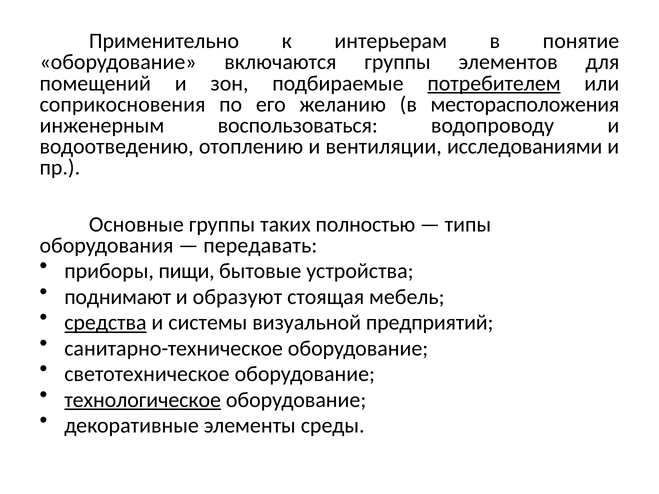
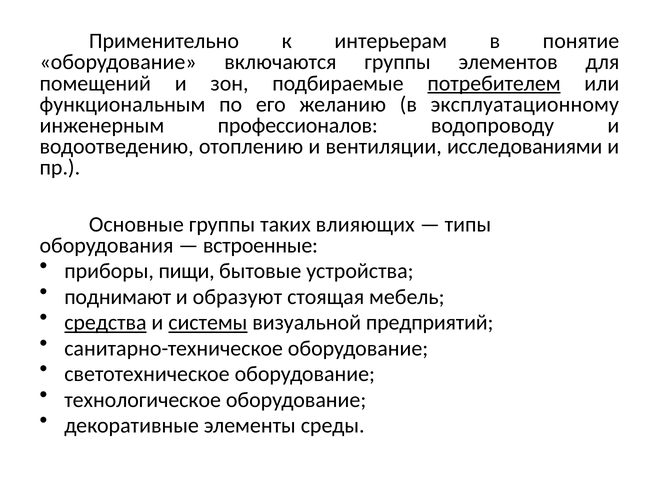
соприкосновения: соприкосновения -> функциональным
месторасположения: месторасположения -> эксплуатационному
воспользоваться: воспользоваться -> профессионалов
полностью: полностью -> влияющих
передавать: передавать -> встроенные
системы underline: none -> present
технологическое underline: present -> none
